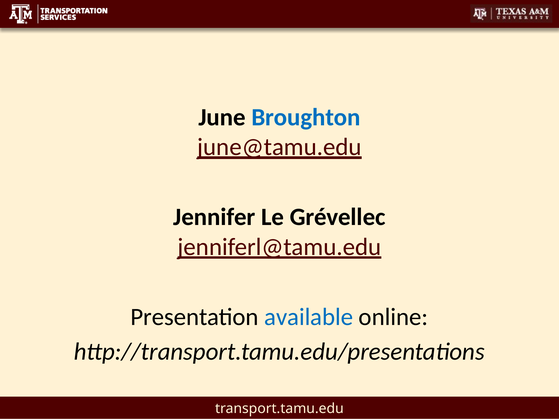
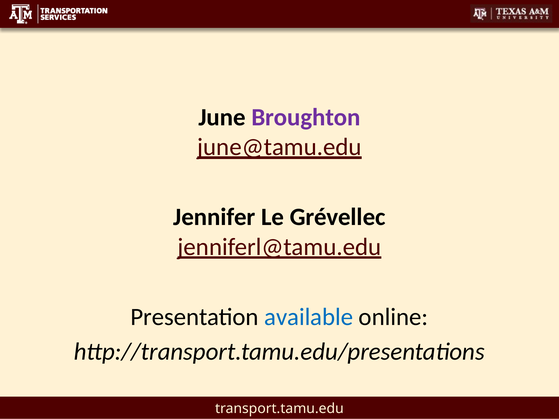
Broughton colour: blue -> purple
